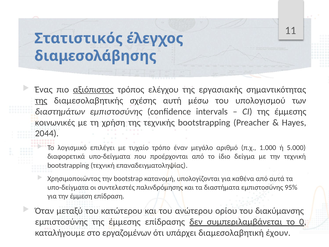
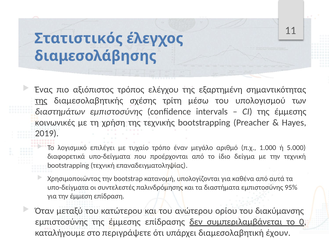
αξιόπιστος underline: present -> none
εργασιακής: εργασιακής -> εξαρτημένη
αυτή: αυτή -> τρίτη
2044: 2044 -> 2019
εργαζομένων: εργαζομένων -> περιγράψετε
